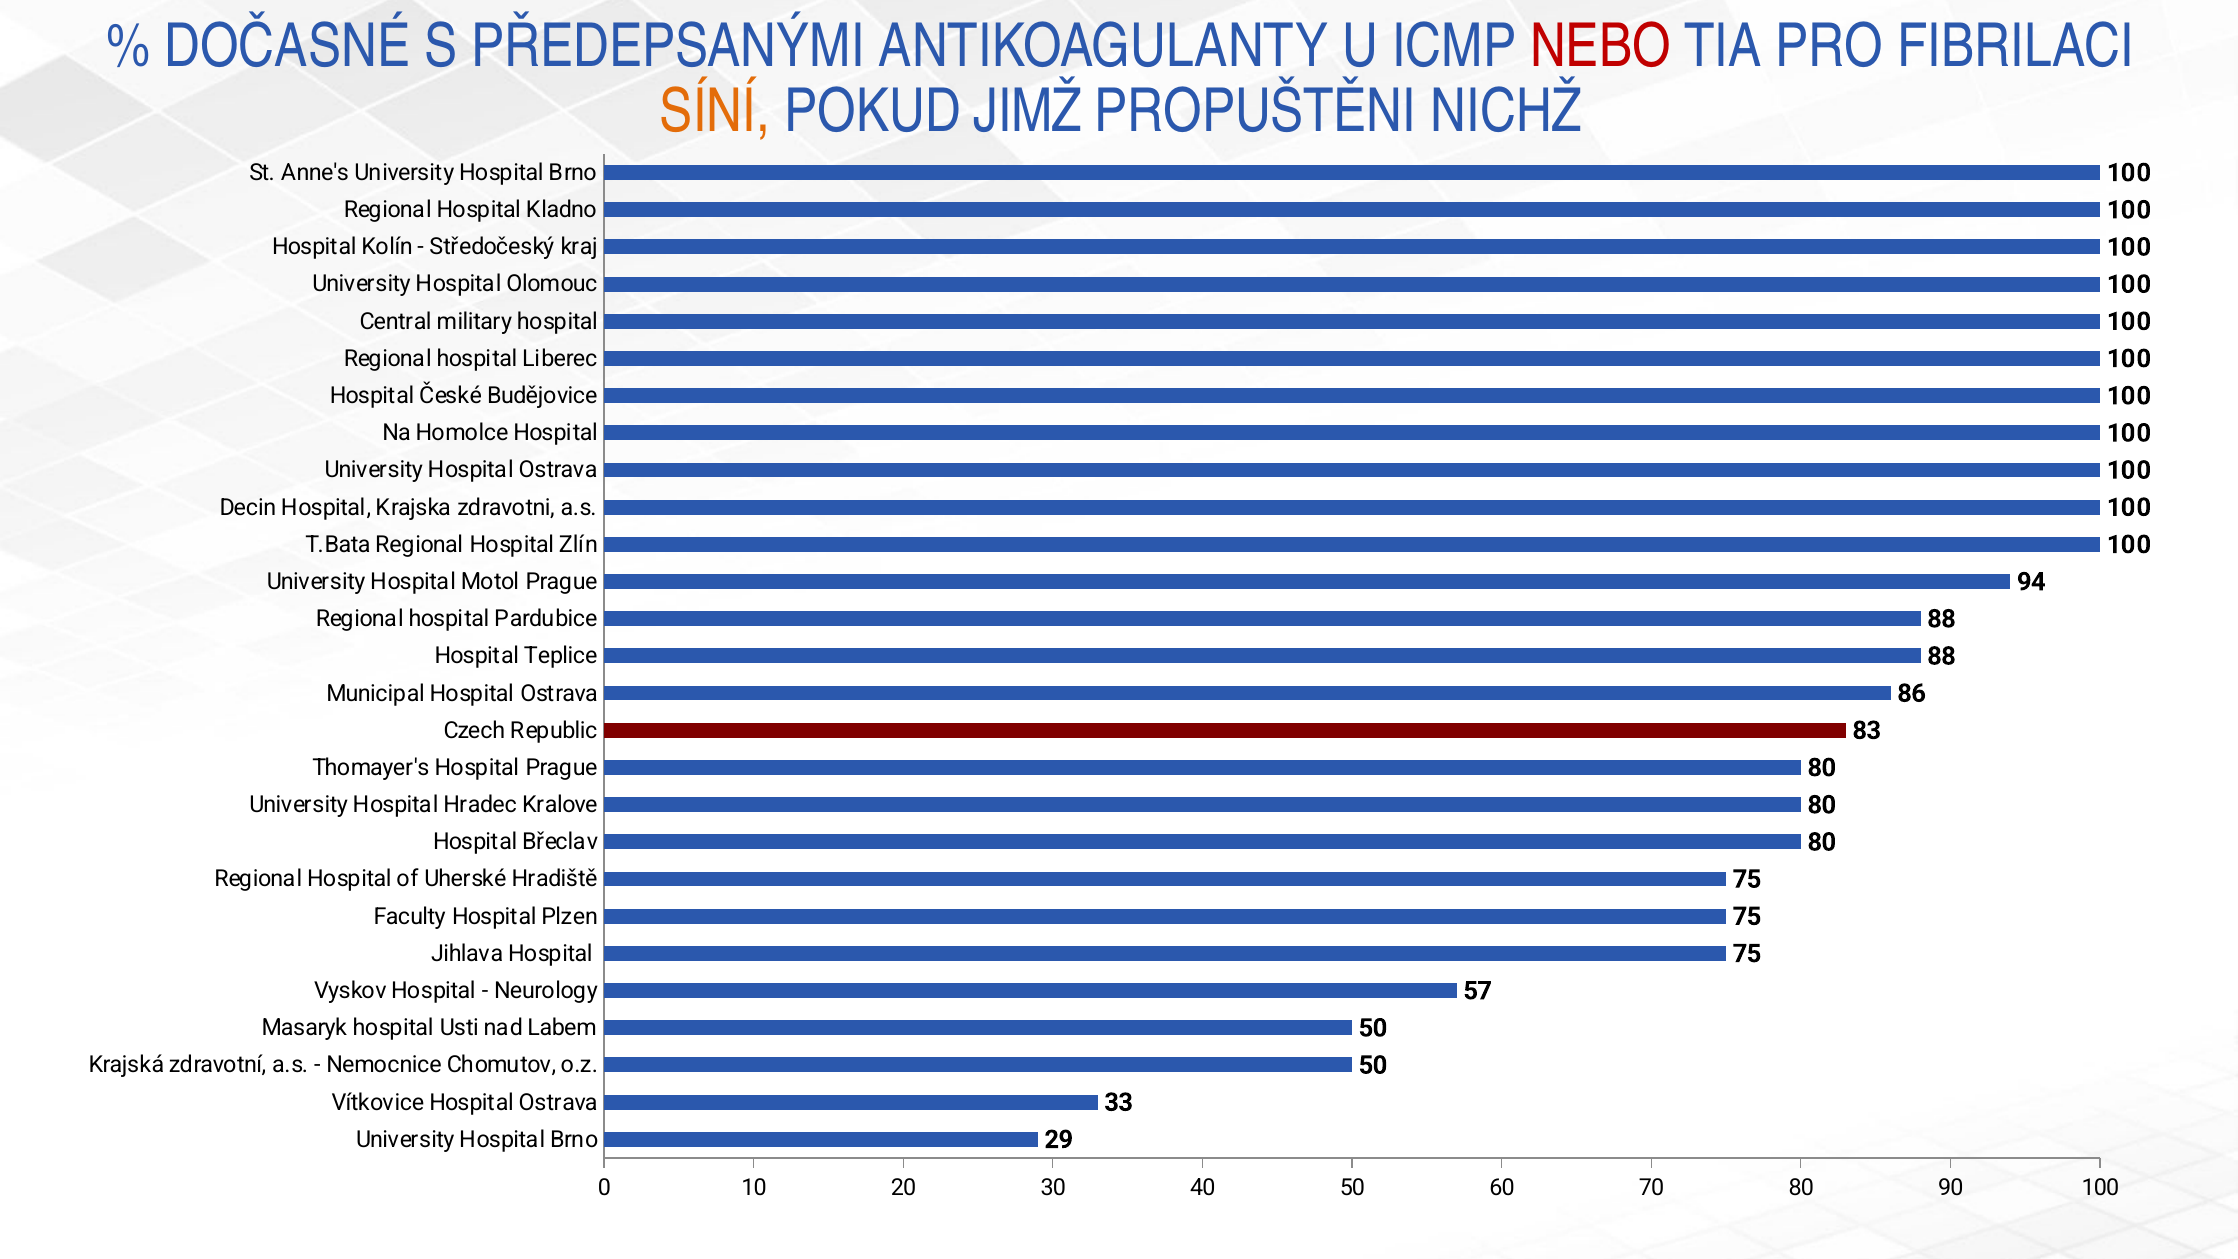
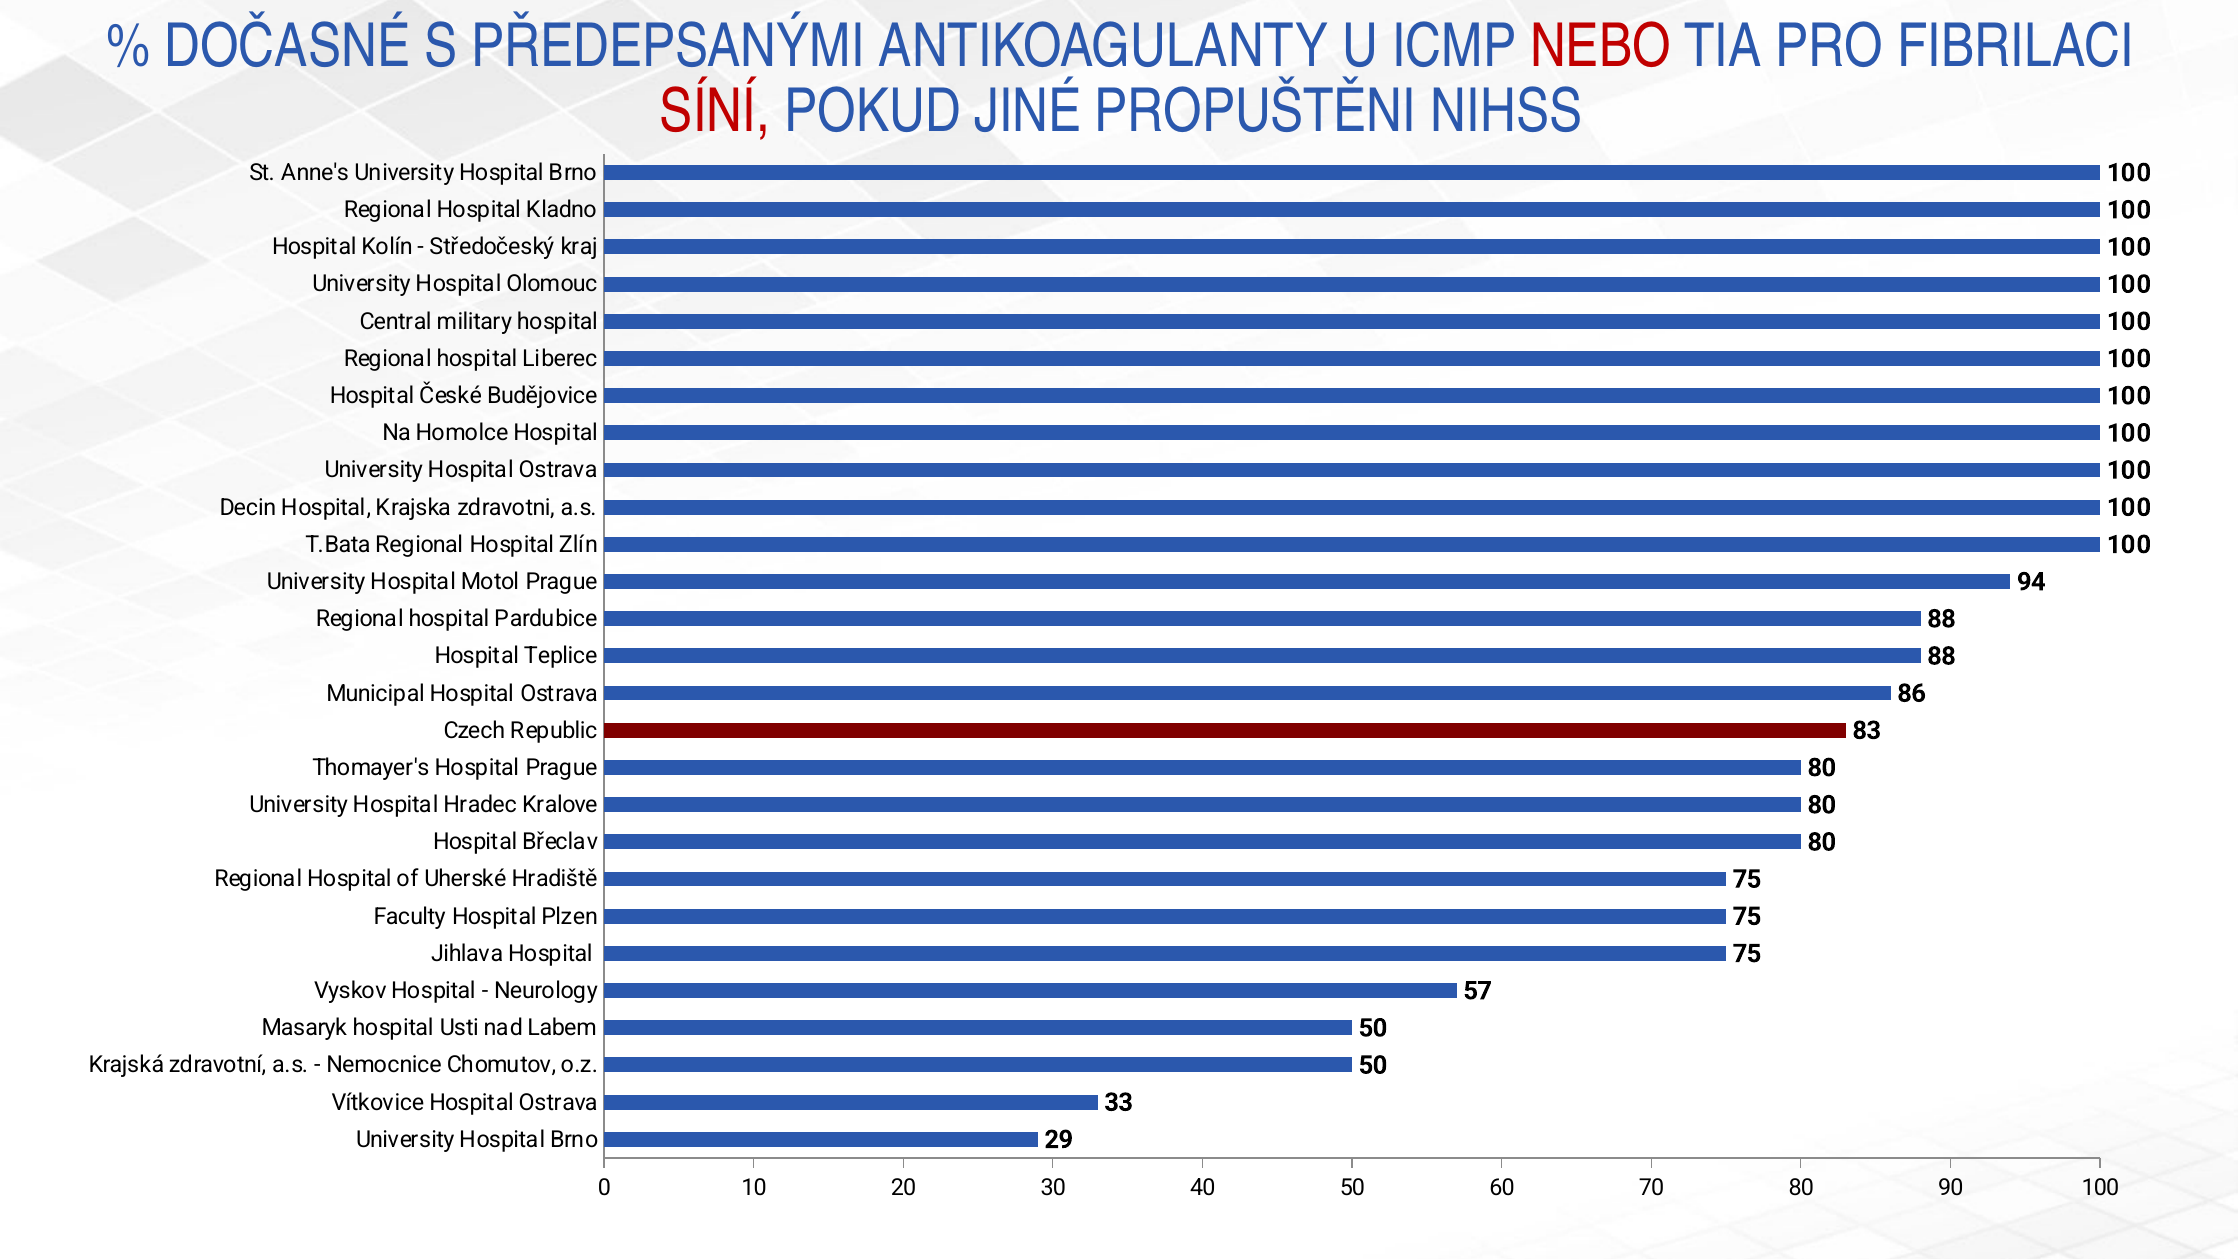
SÍNÍ colour: orange -> red
JIMŽ: JIMŽ -> JINÉ
NICHŽ: NICHŽ -> NIHSS
